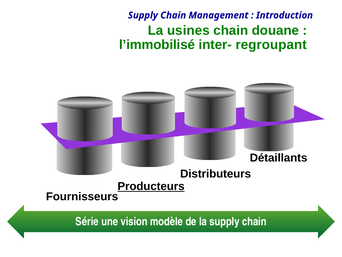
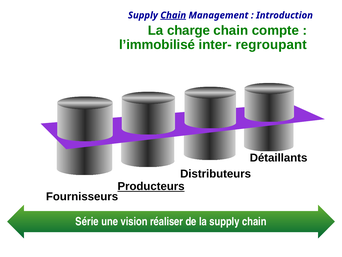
Chain at (173, 15) underline: none -> present
usines: usines -> charge
douane: douane -> compte
modèle: modèle -> réaliser
